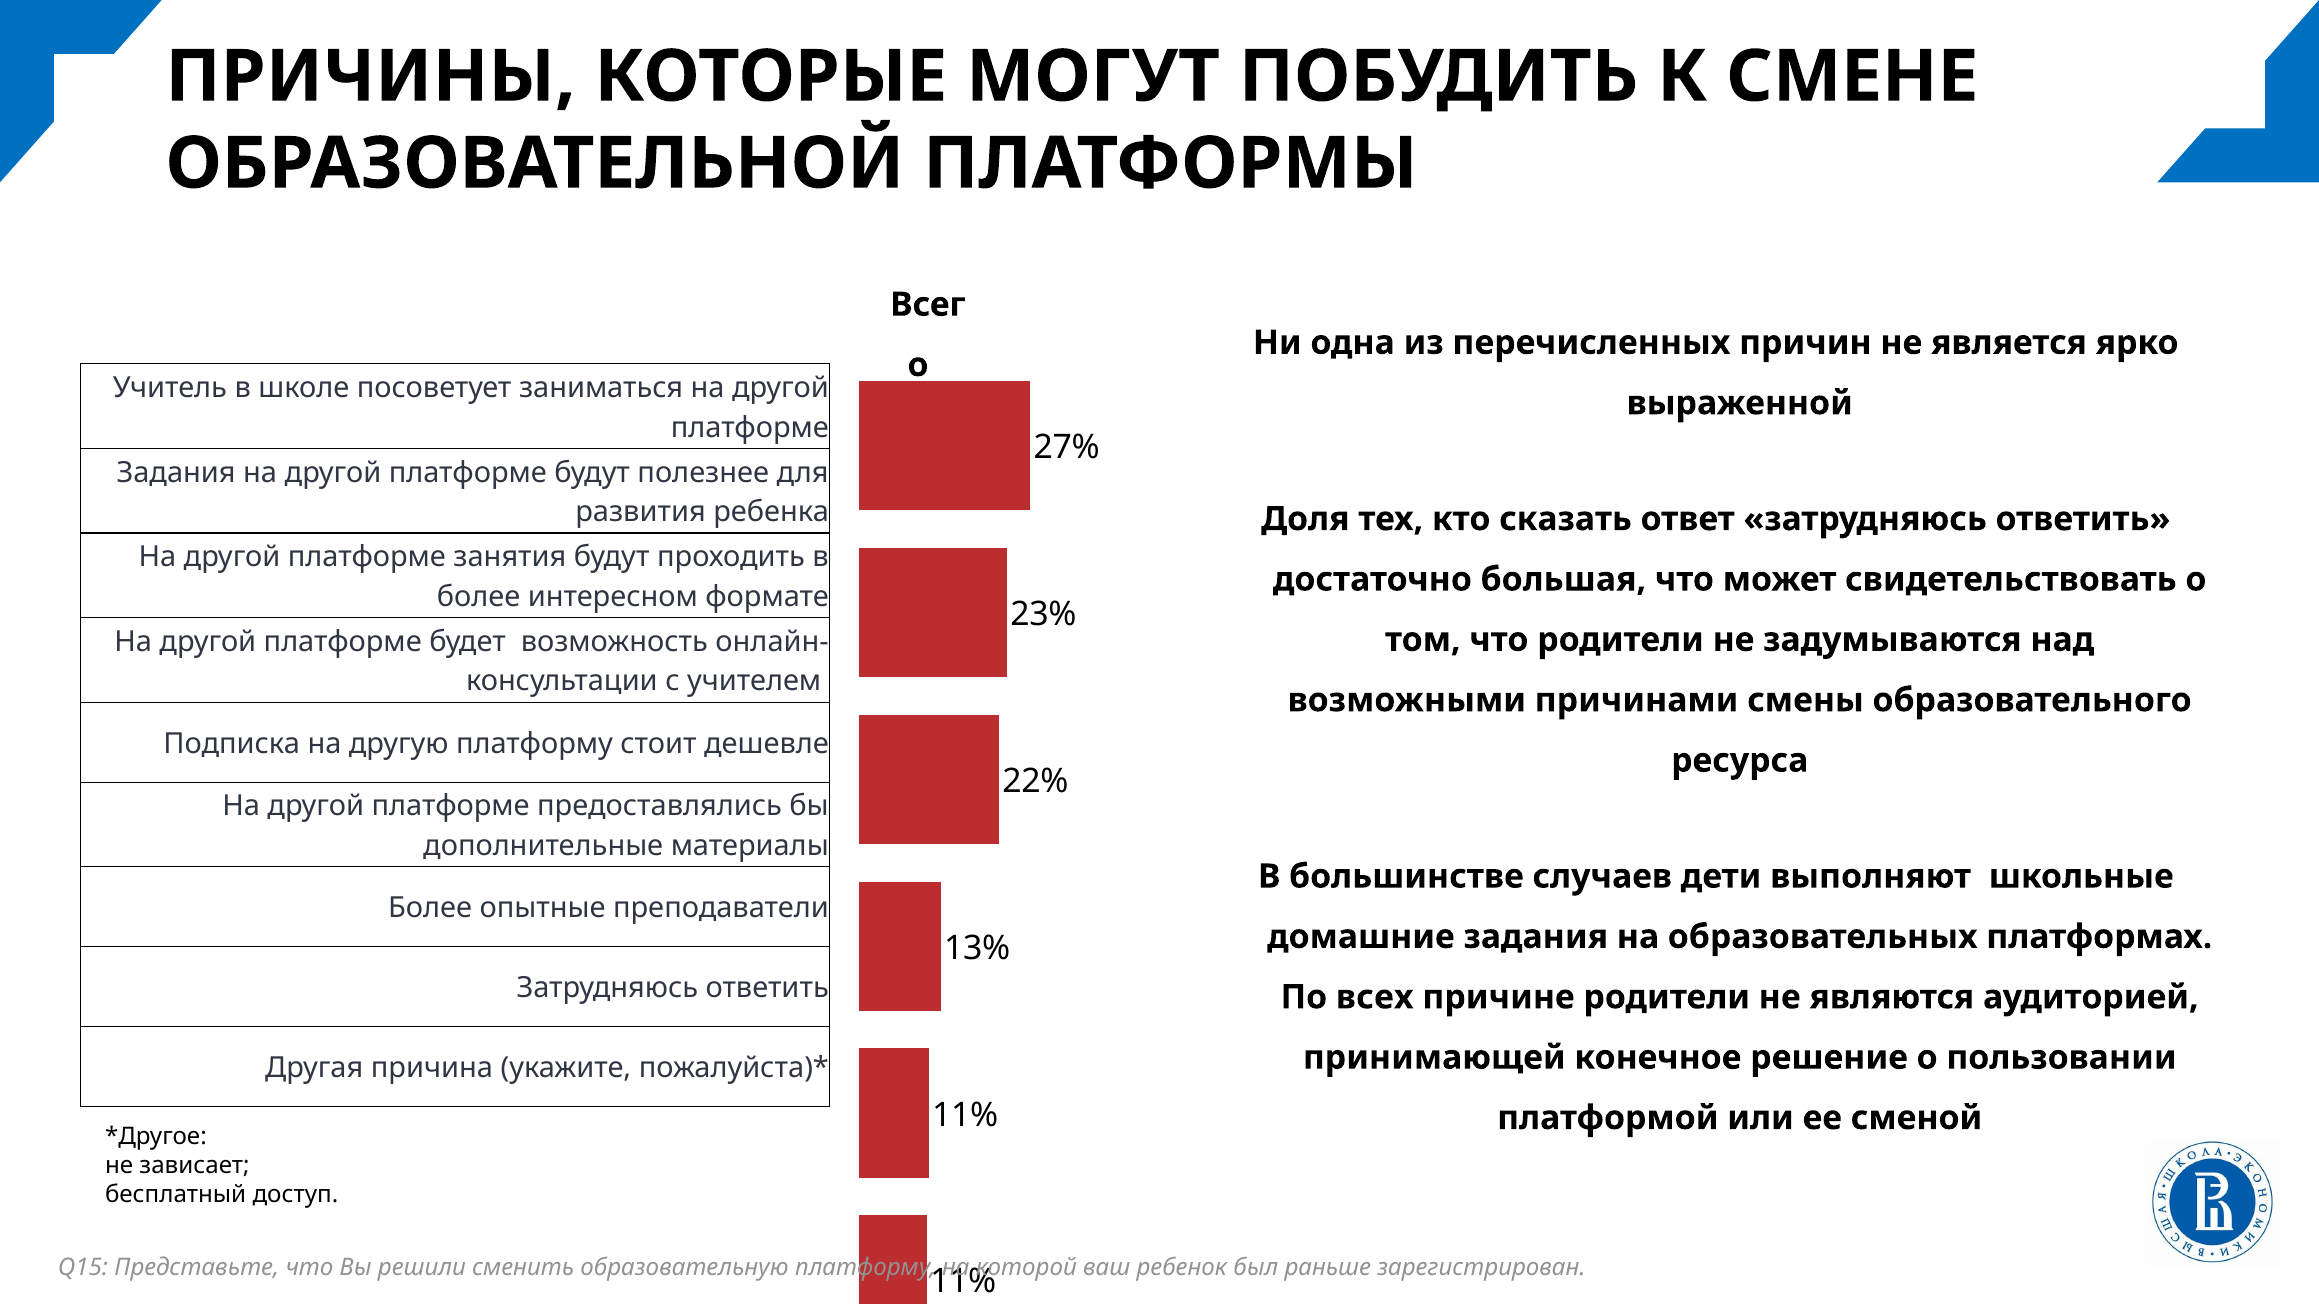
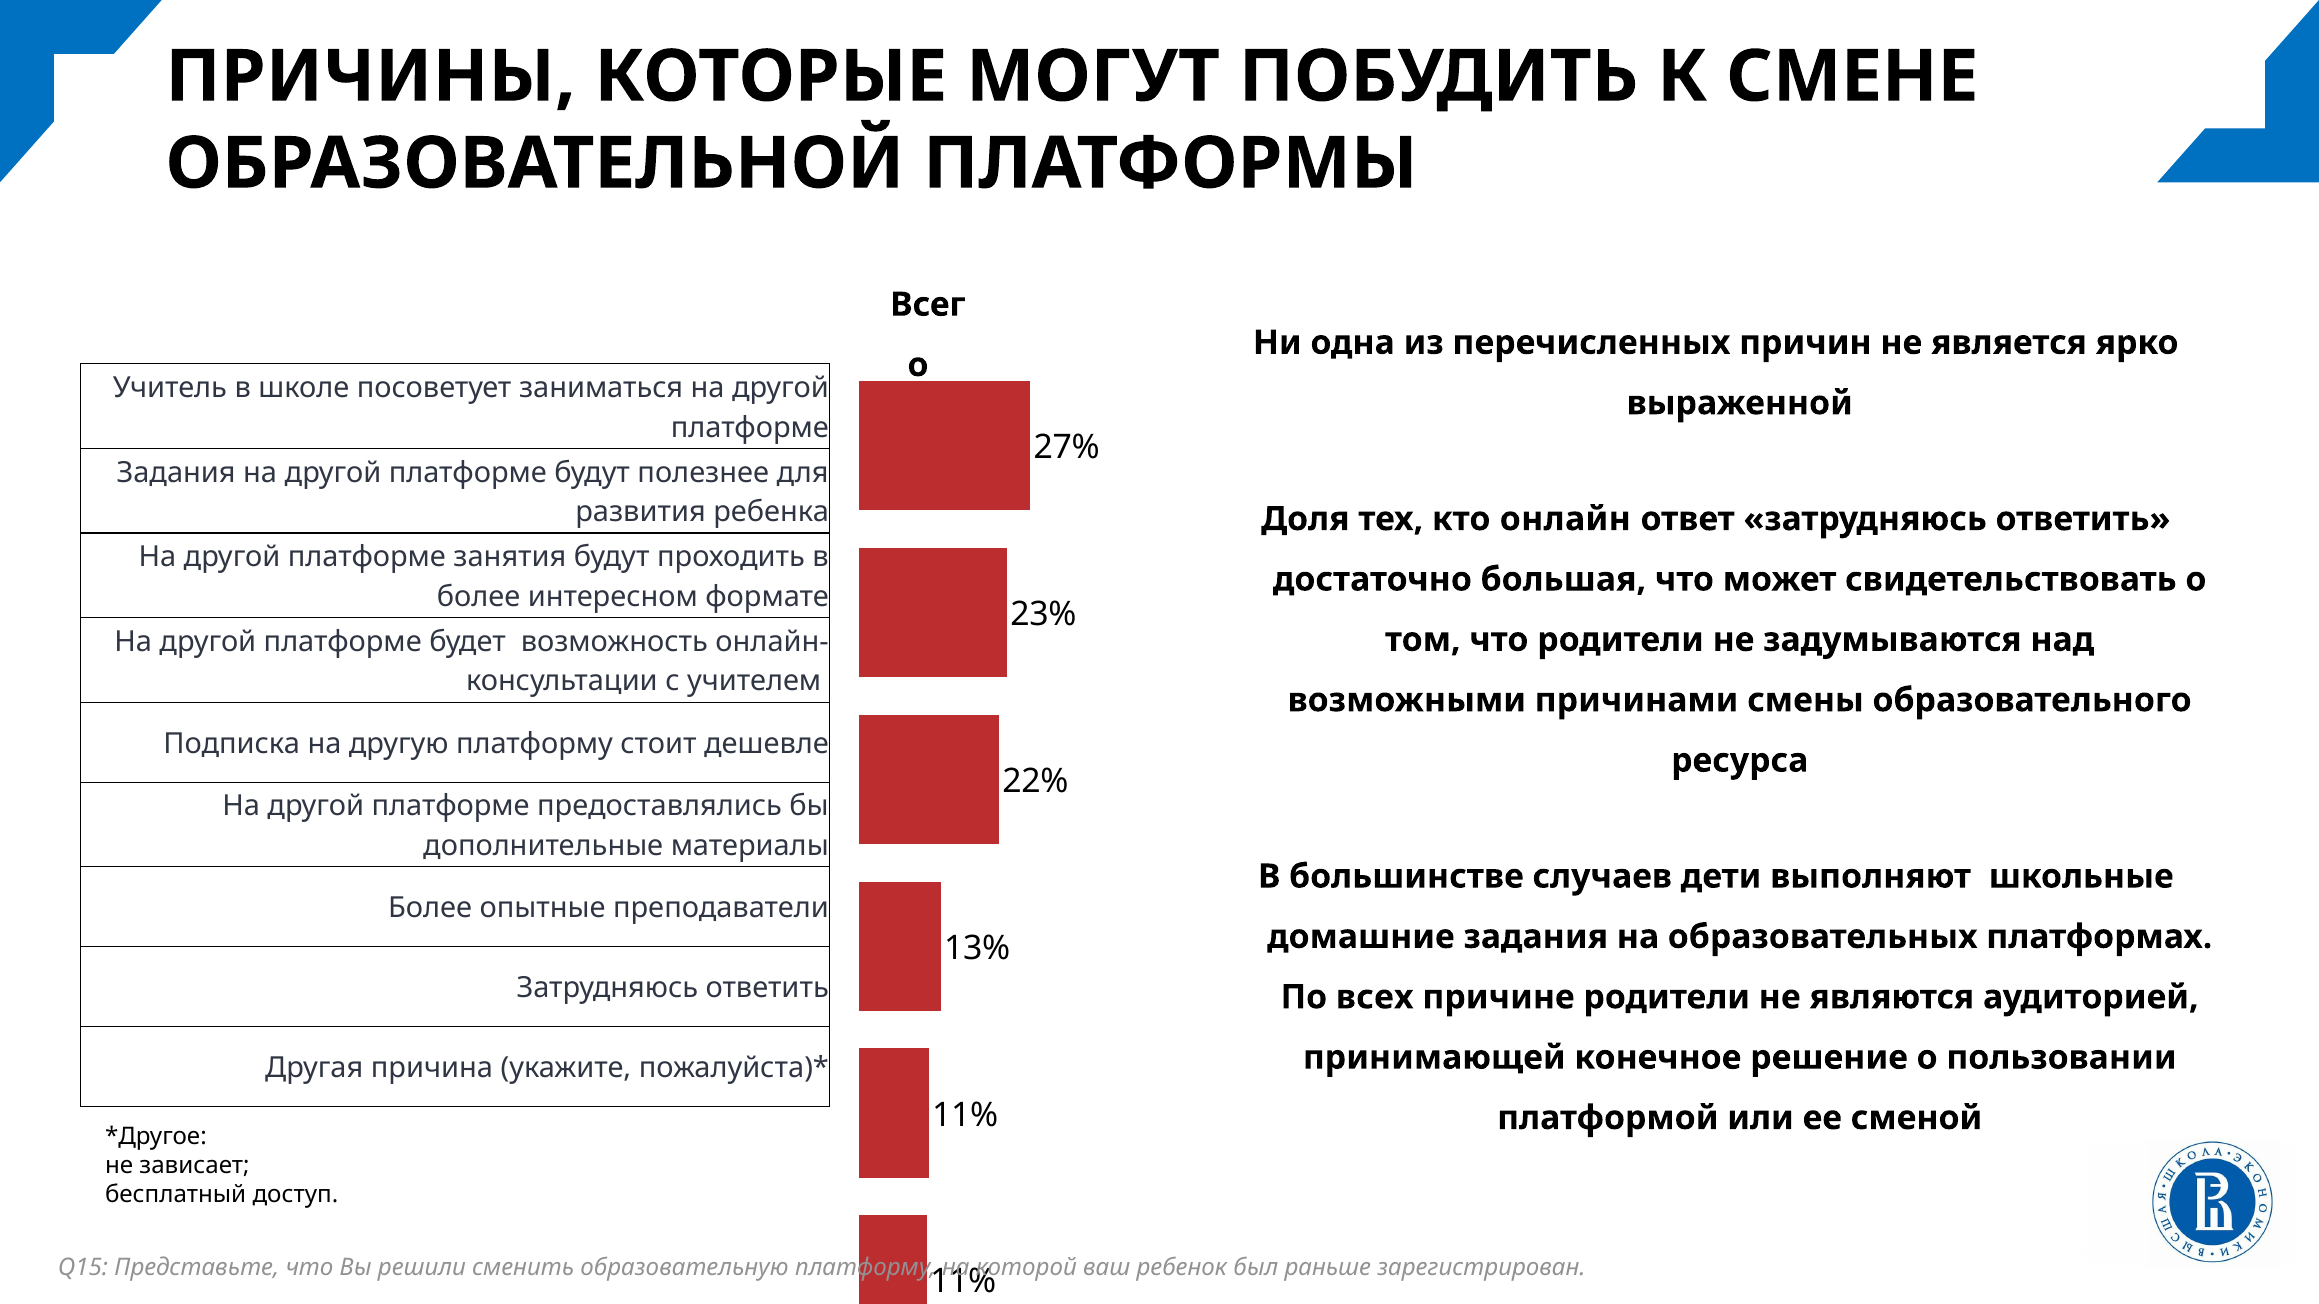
сказать: сказать -> онлайн
